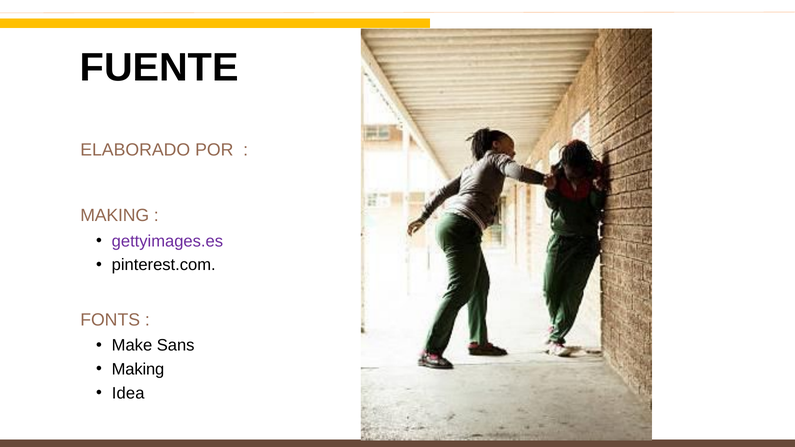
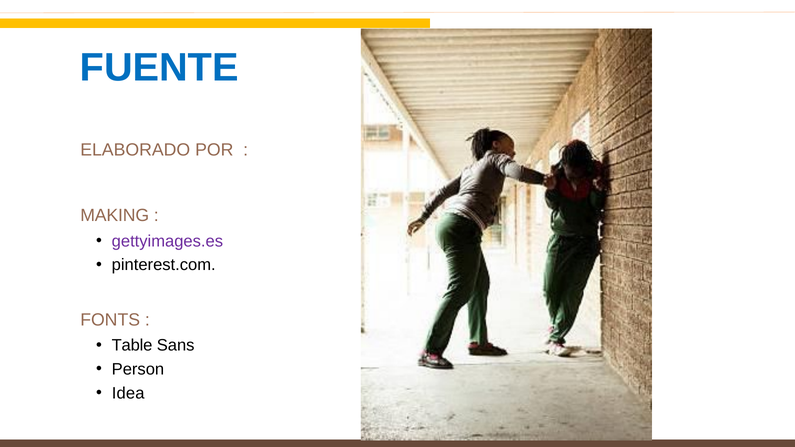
FUENTE colour: black -> blue
Make: Make -> Table
Making at (138, 369): Making -> Person
